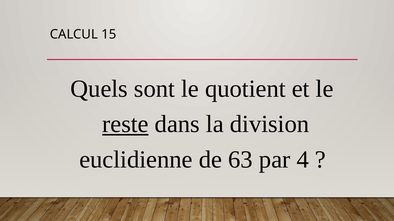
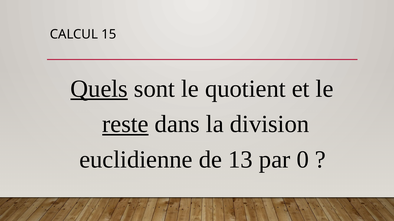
Quels underline: none -> present
63: 63 -> 13
4: 4 -> 0
